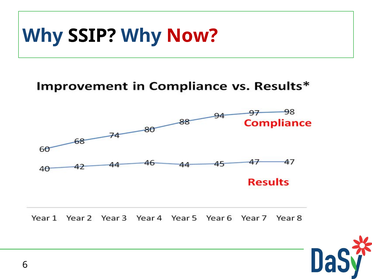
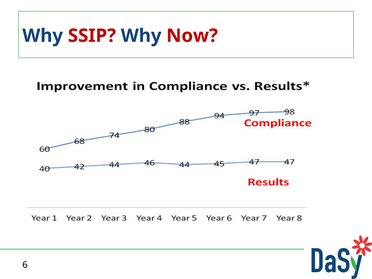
SSIP colour: black -> red
